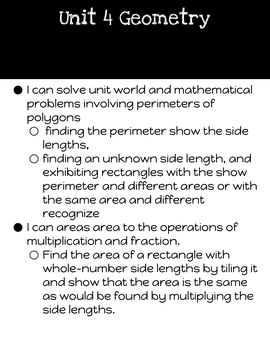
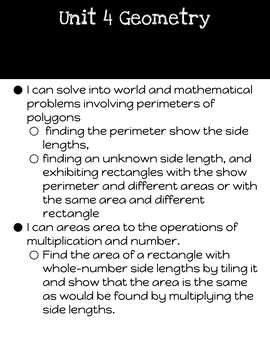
solve unit: unit -> into
recognize at (71, 214): recognize -> rectangle
fraction: fraction -> number
